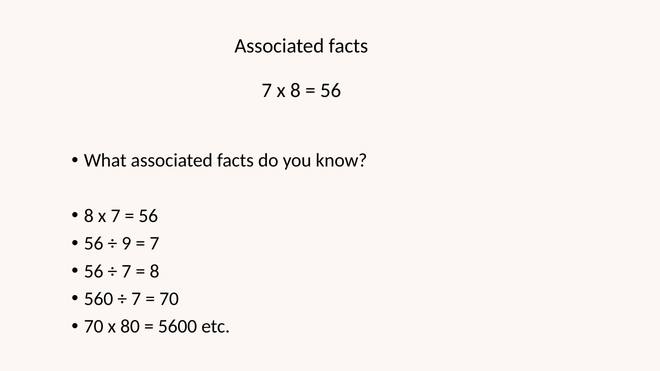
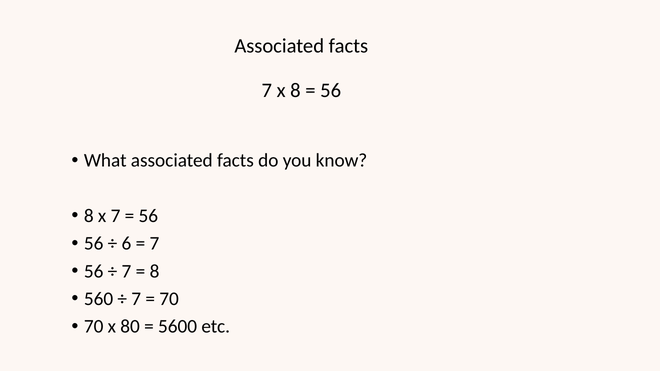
9: 9 -> 6
